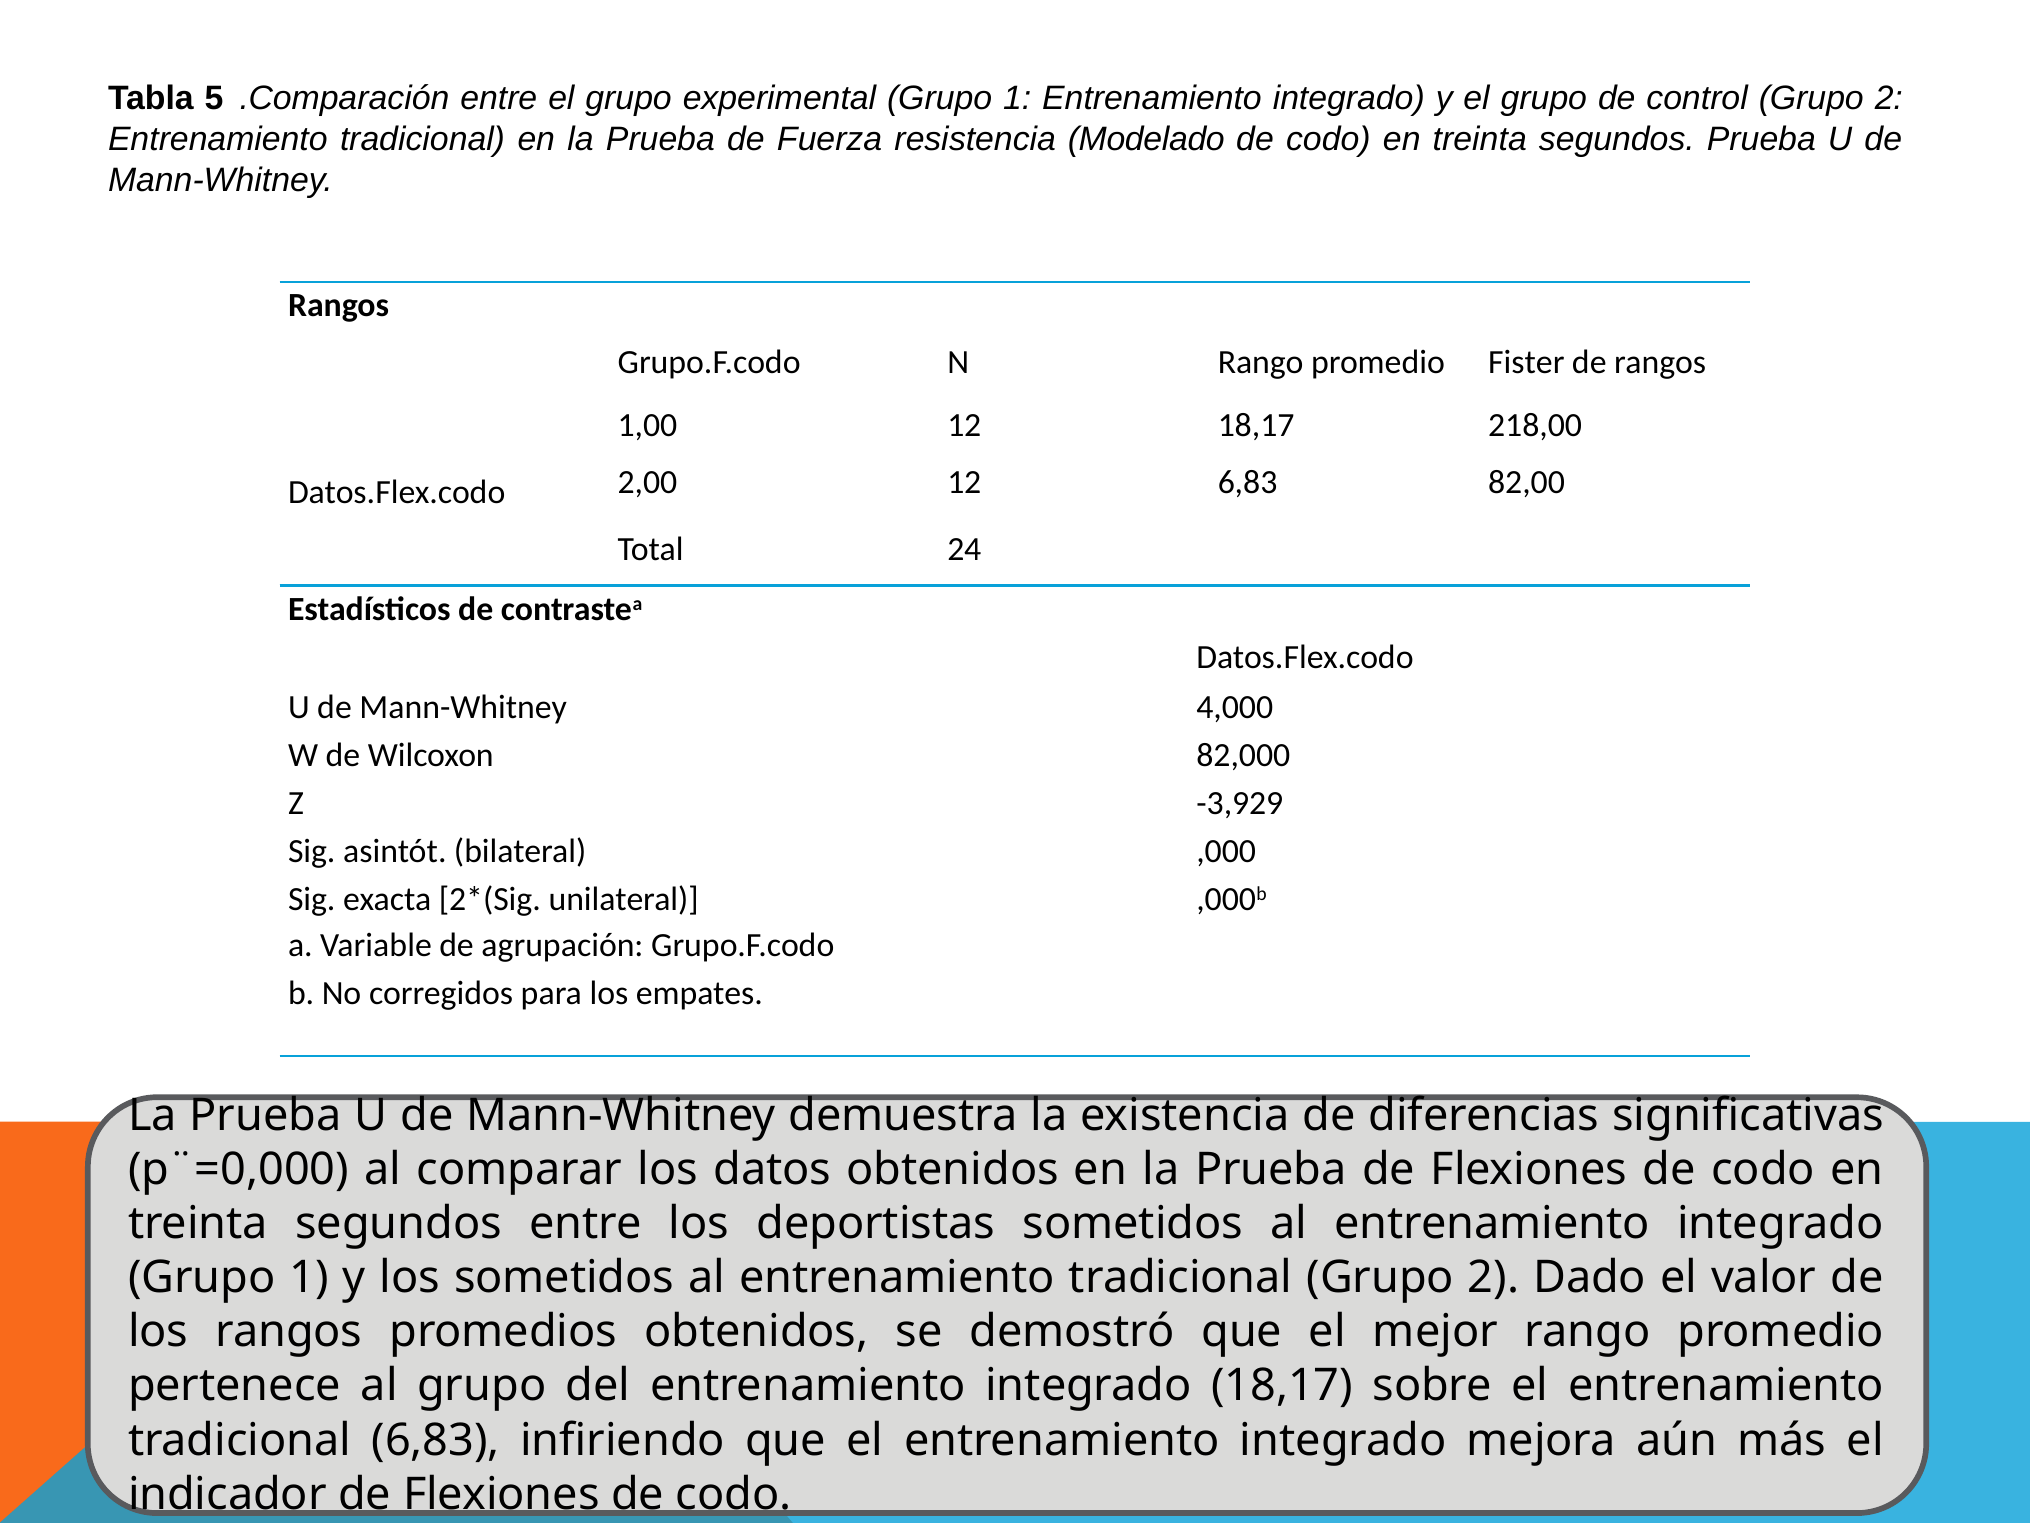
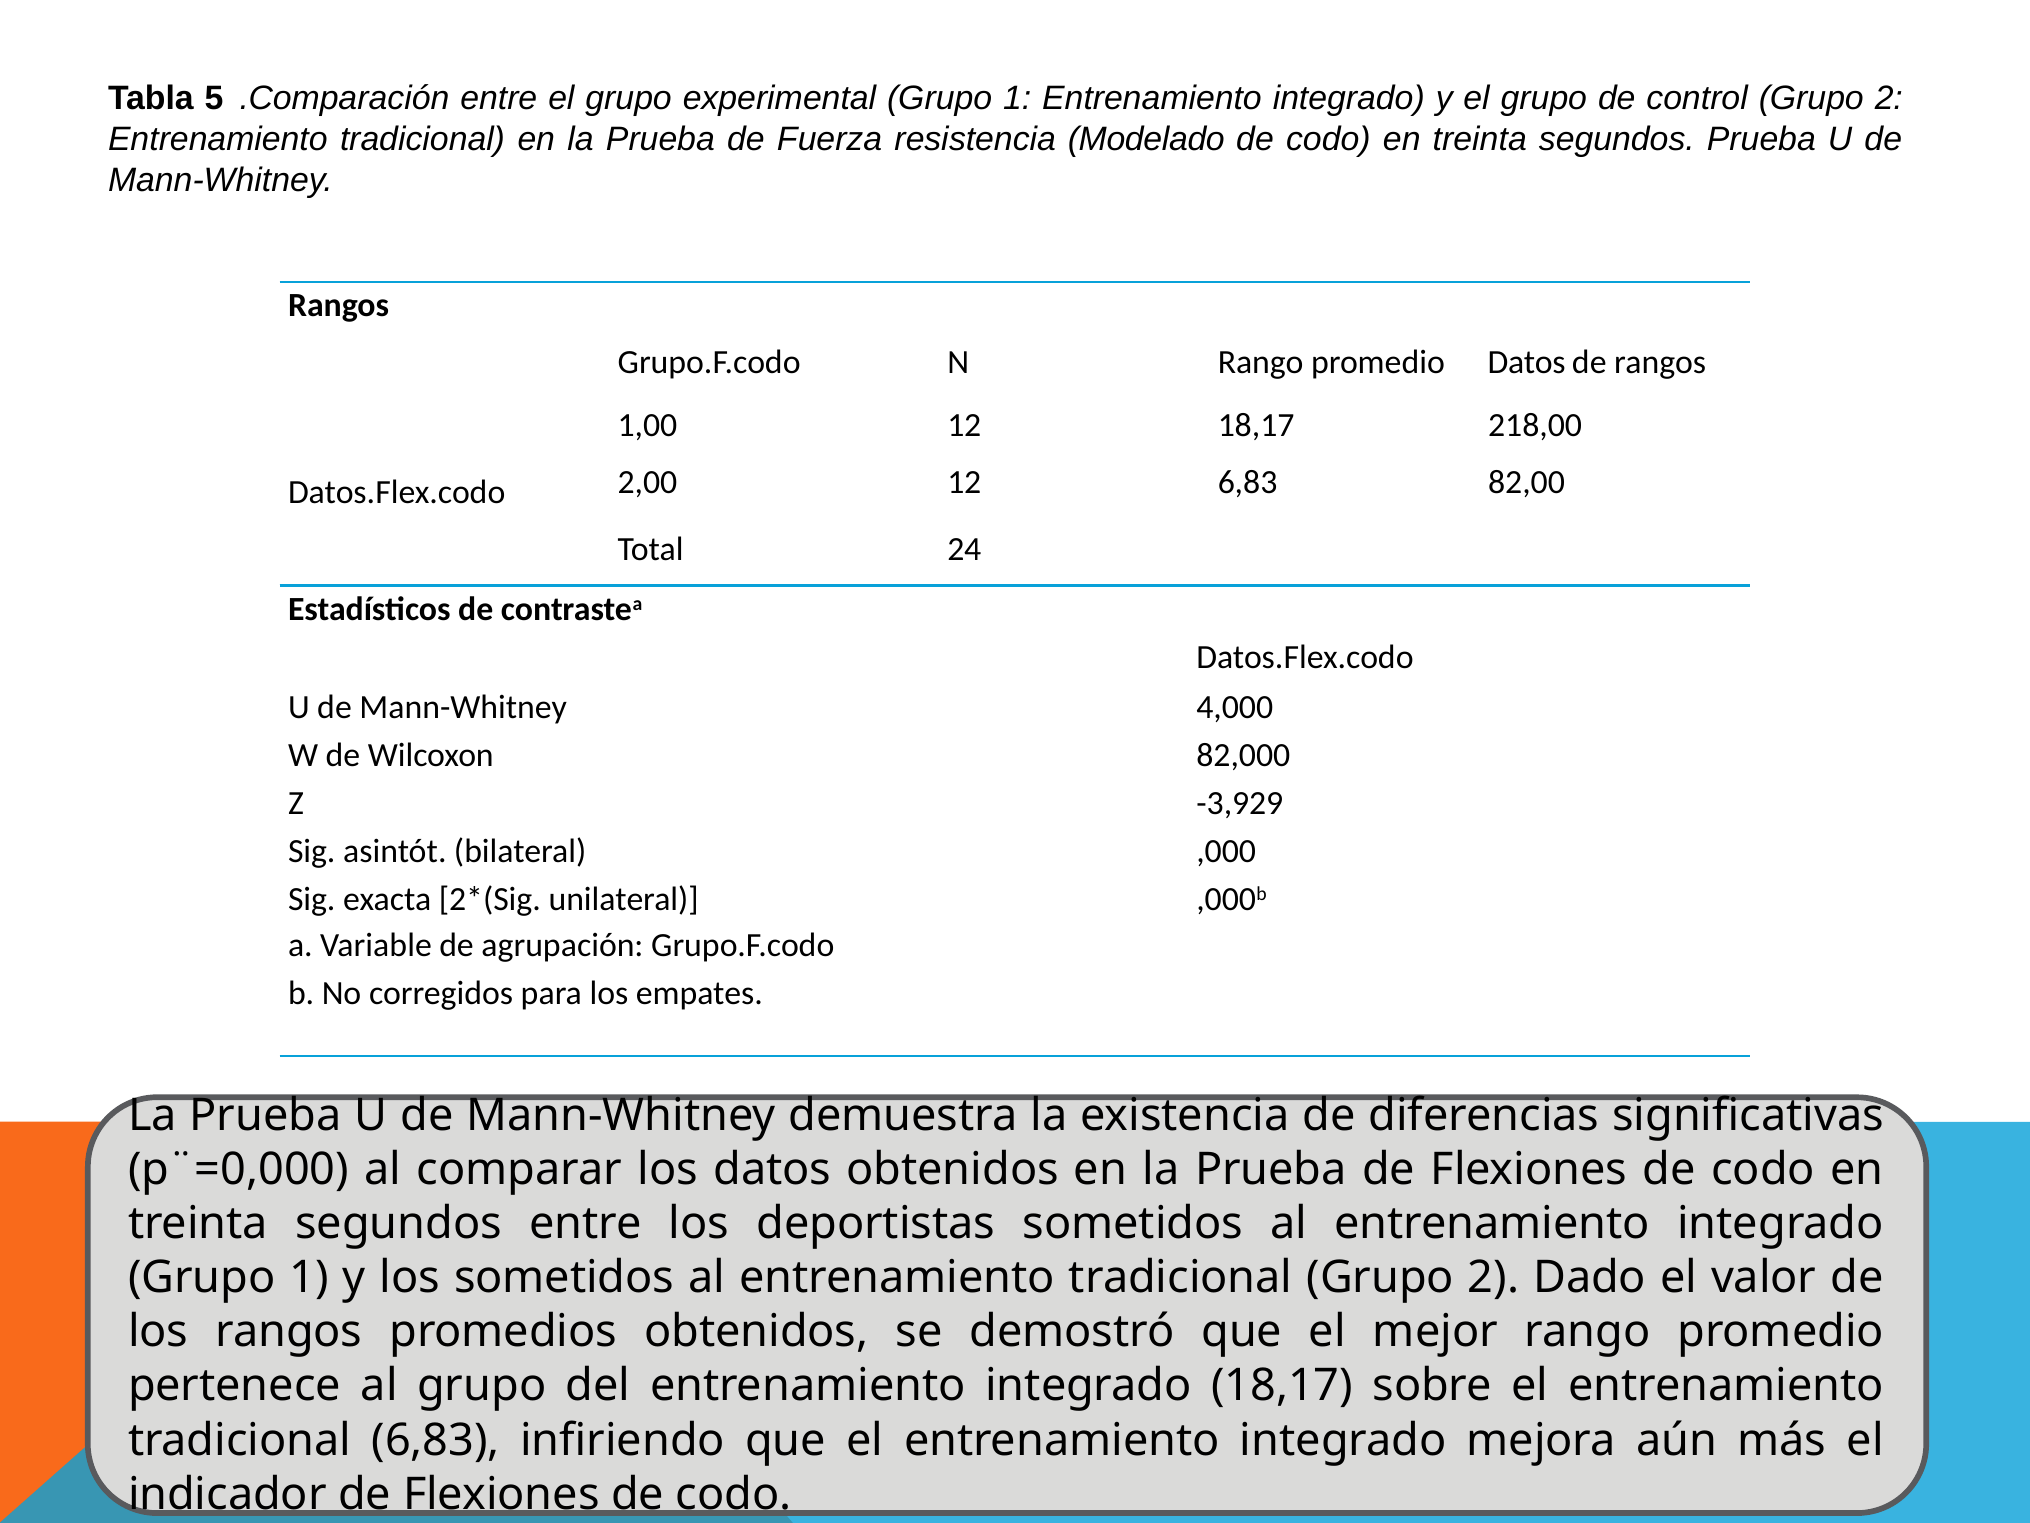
promedio Fister: Fister -> Datos
